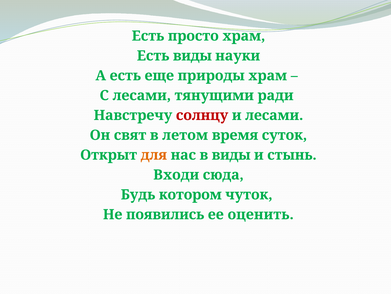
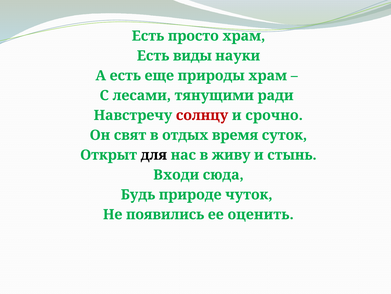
и лесами: лесами -> срочно
летом: летом -> отдых
для colour: orange -> black
в виды: виды -> живу
котором: котором -> природе
